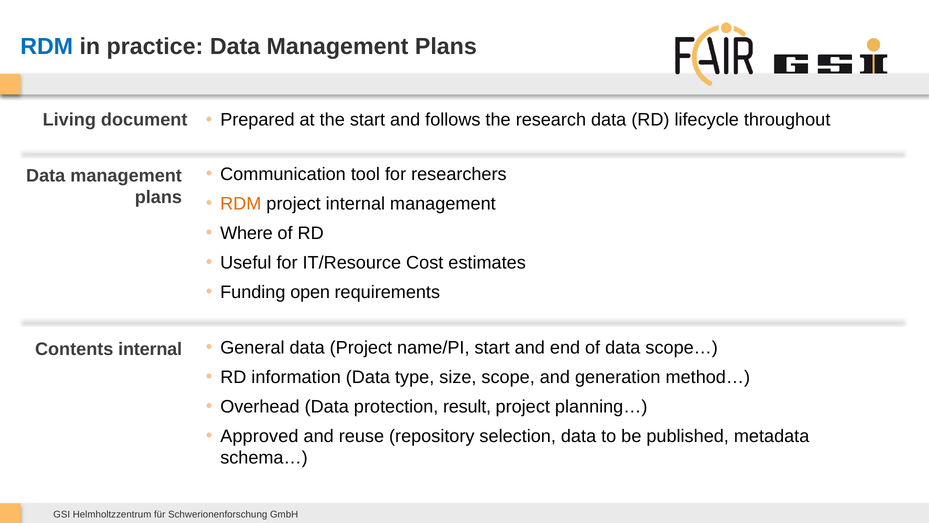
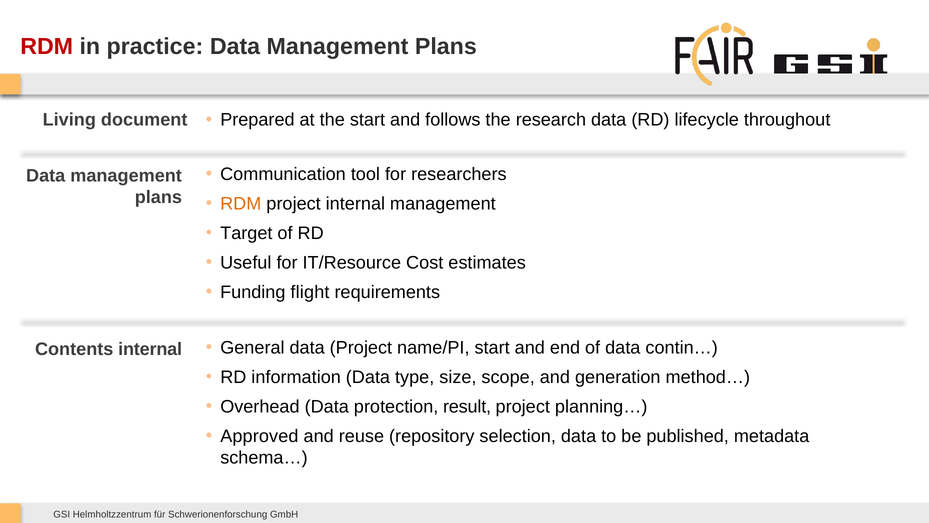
RDM at (47, 47) colour: blue -> red
Where: Where -> Target
open: open -> flight
scope…: scope… -> contin…
